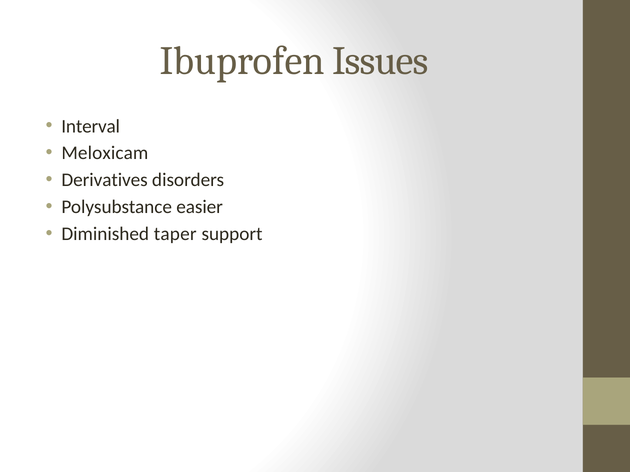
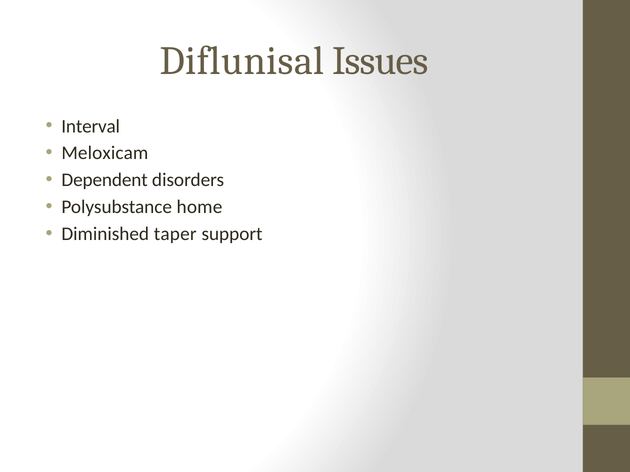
Ibuprofen: Ibuprofen -> Diflunisal
Derivatives: Derivatives -> Dependent
easier: easier -> home
